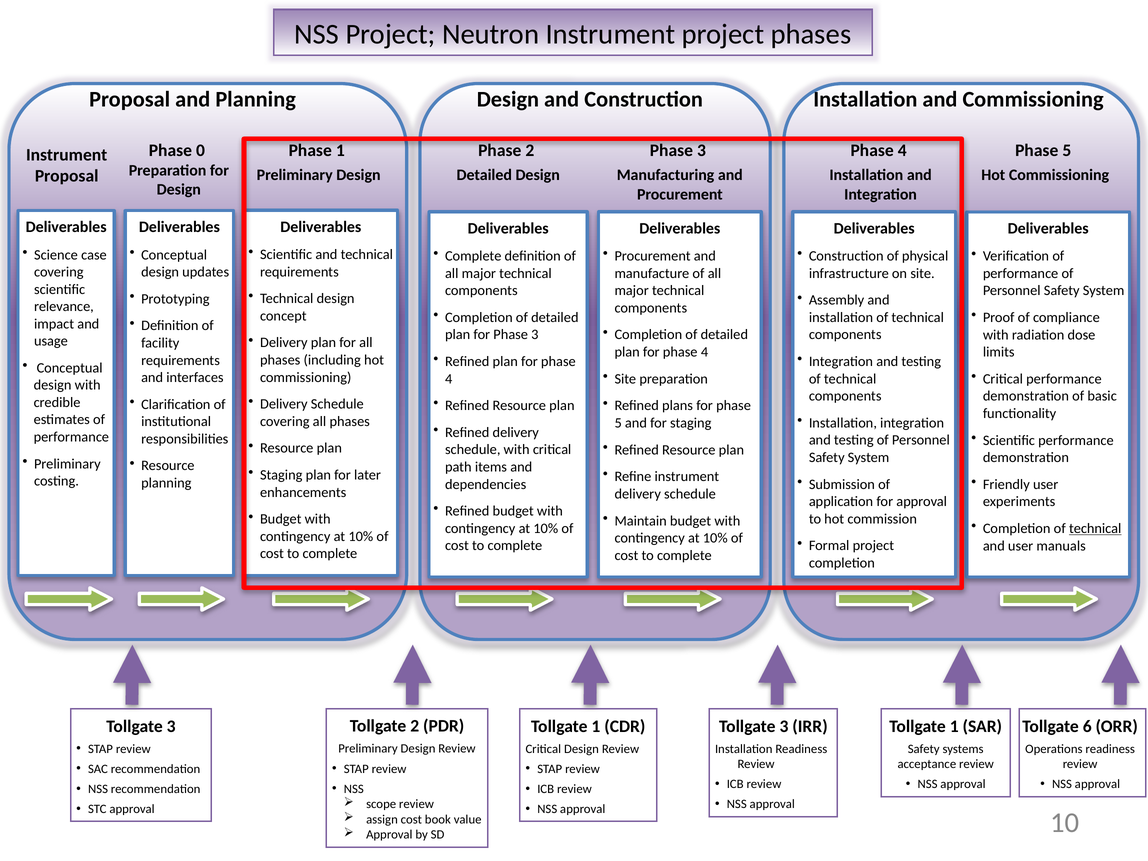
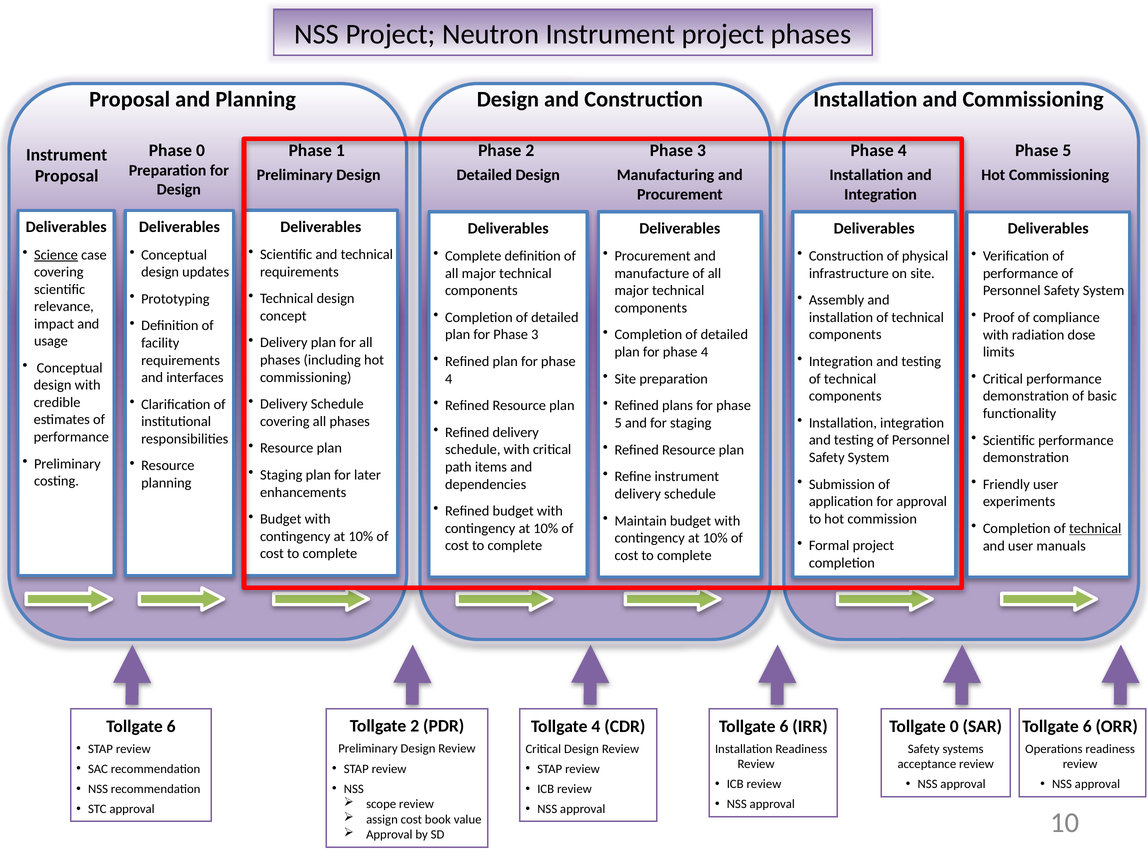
Science underline: none -> present
3 at (171, 726): 3 -> 6
1 at (596, 726): 1 -> 4
3 at (784, 726): 3 -> 6
1 at (954, 726): 1 -> 0
